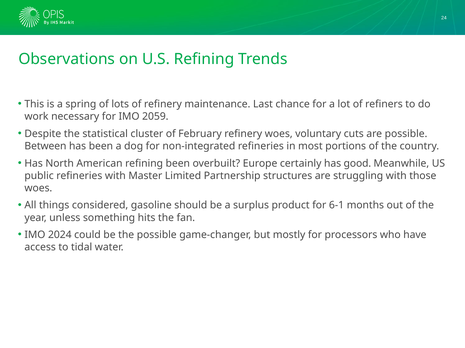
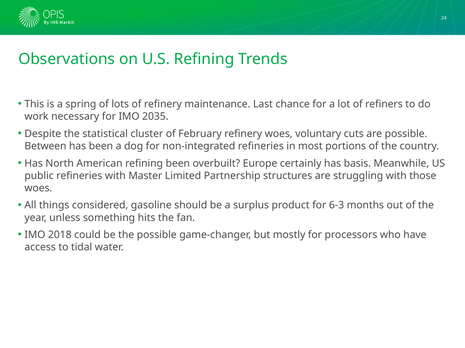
2059: 2059 -> 2035
good: good -> basis
6-1: 6-1 -> 6-3
2024: 2024 -> 2018
